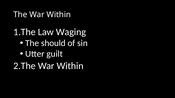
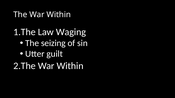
should: should -> seizing
